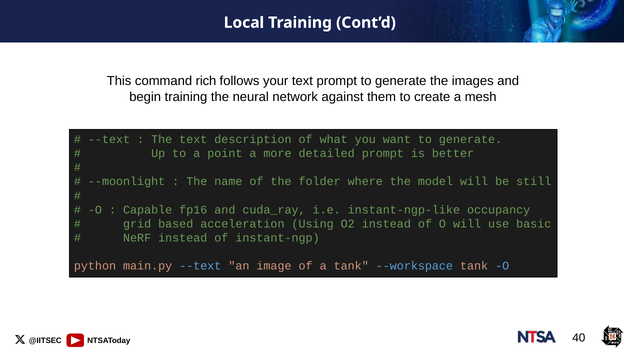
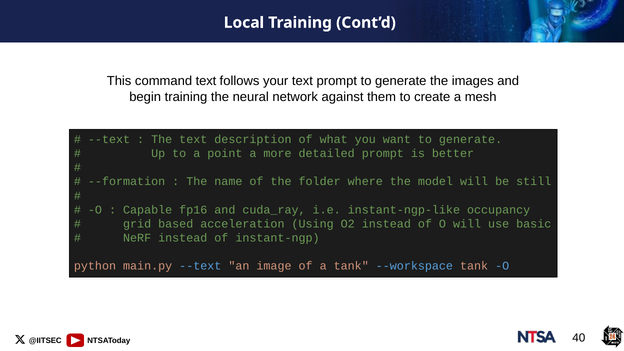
command rich: rich -> text
--moonlight: --moonlight -> --formation
